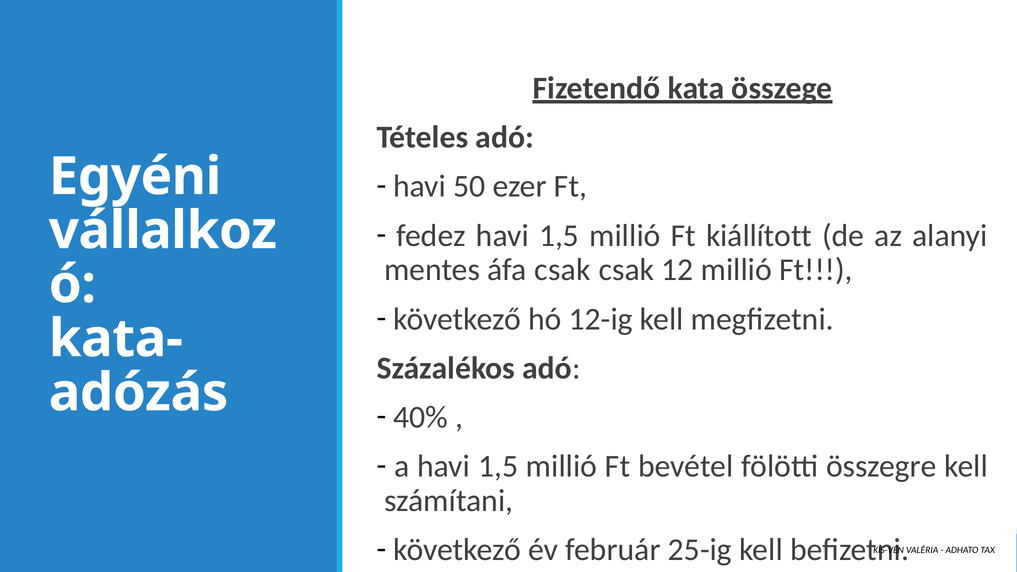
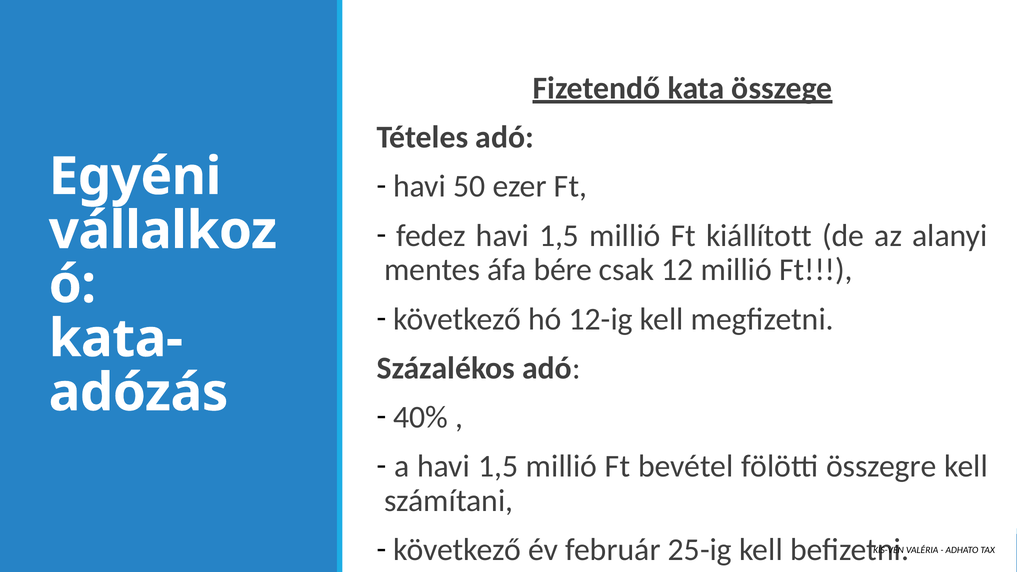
áfa csak: csak -> bére
